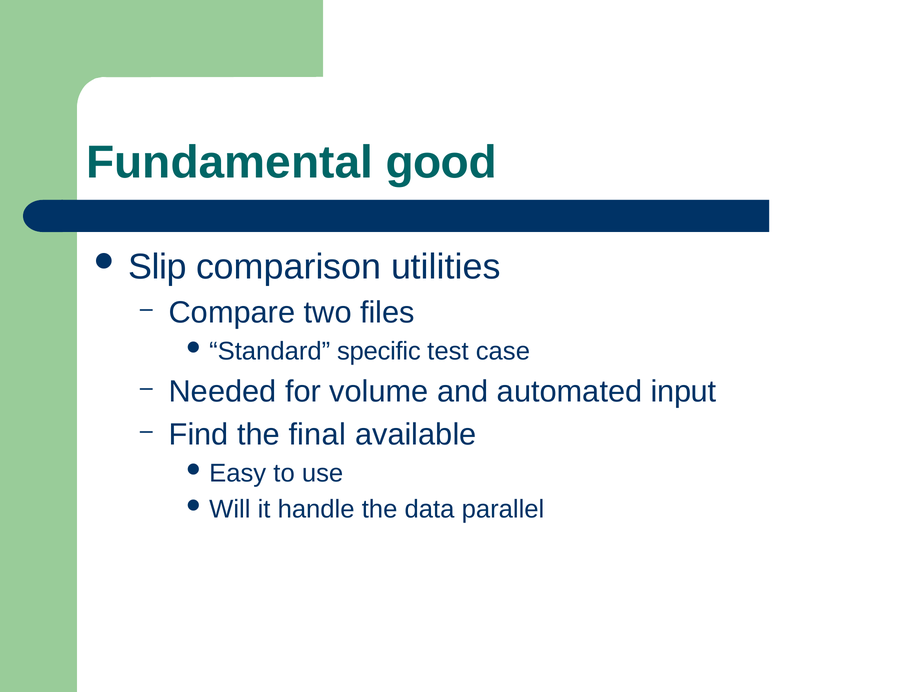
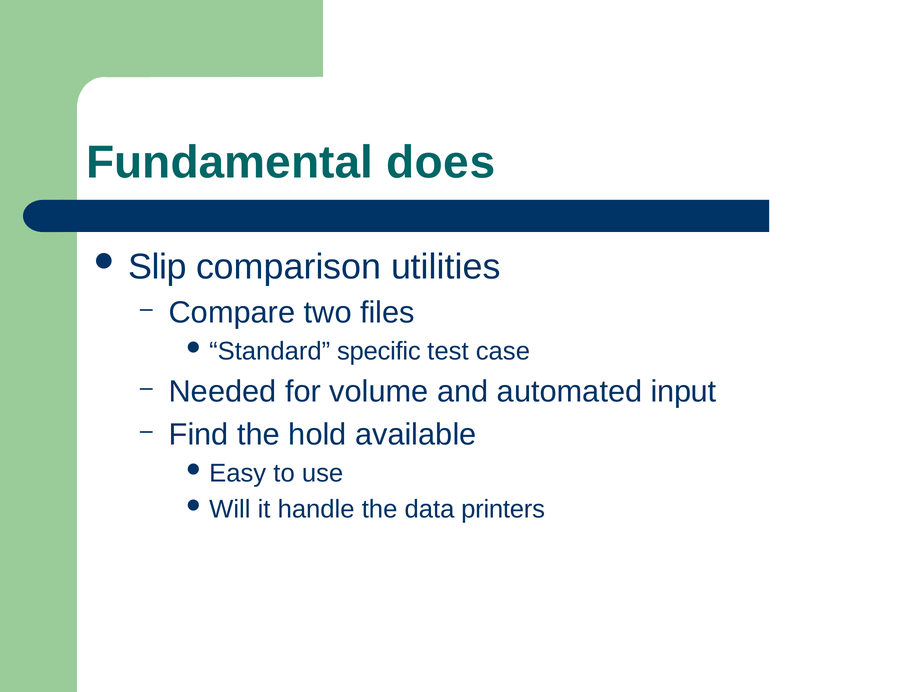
good: good -> does
final: final -> hold
parallel: parallel -> printers
